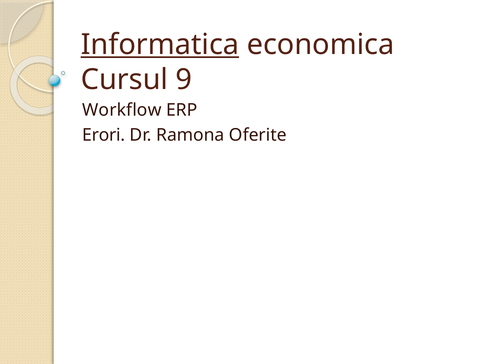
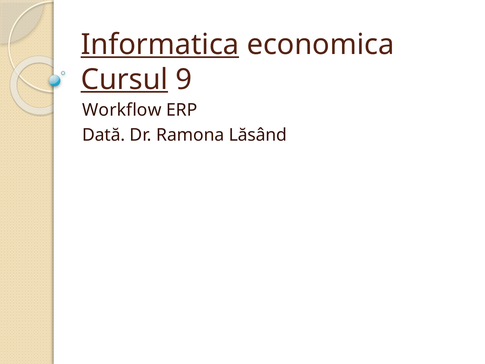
Cursul underline: none -> present
Erori: Erori -> Dată
Oferite: Oferite -> Lăsând
